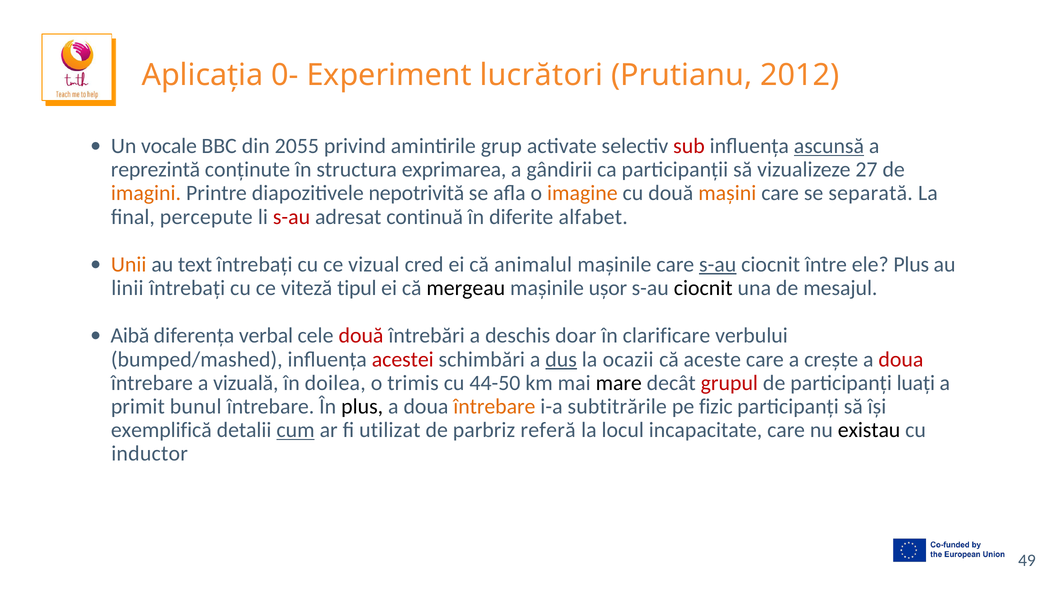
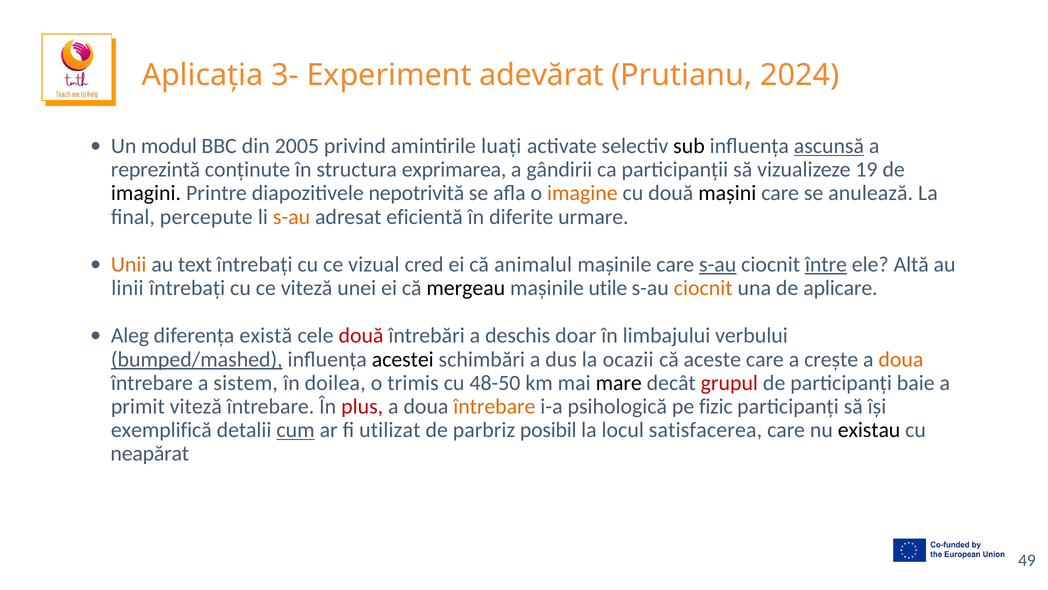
0-: 0- -> 3-
lucrători: lucrători -> adevărat
2012: 2012 -> 2024
vocale: vocale -> modul
2055: 2055 -> 2005
grup: grup -> luați
sub colour: red -> black
27: 27 -> 19
imagini colour: orange -> black
mașini colour: orange -> black
separată: separată -> anulează
s-au at (291, 217) colour: red -> orange
continuă: continuă -> eficientă
alfabet: alfabet -> urmare
între underline: none -> present
ele Plus: Plus -> Altă
tipul: tipul -> unei
ușor: ușor -> utile
ciocnit at (703, 288) colour: black -> orange
mesajul: mesajul -> aplicare
Aibă: Aibă -> Aleg
verbal: verbal -> există
clarificare: clarificare -> limbajului
bumped/mashed underline: none -> present
acestei colour: red -> black
dus underline: present -> none
doua at (901, 359) colour: red -> orange
vizuală: vizuală -> sistem
44-50: 44-50 -> 48-50
luați: luați -> baie
primit bunul: bunul -> viteză
plus at (362, 406) colour: black -> red
subtitrările: subtitrările -> psihologică
referă: referă -> posibil
incapacitate: incapacitate -> satisfacerea
inductor: inductor -> neapărat
